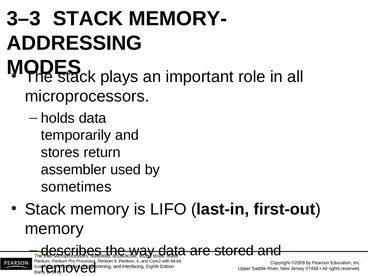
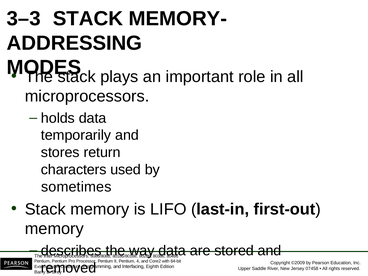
assembler: assembler -> characters
